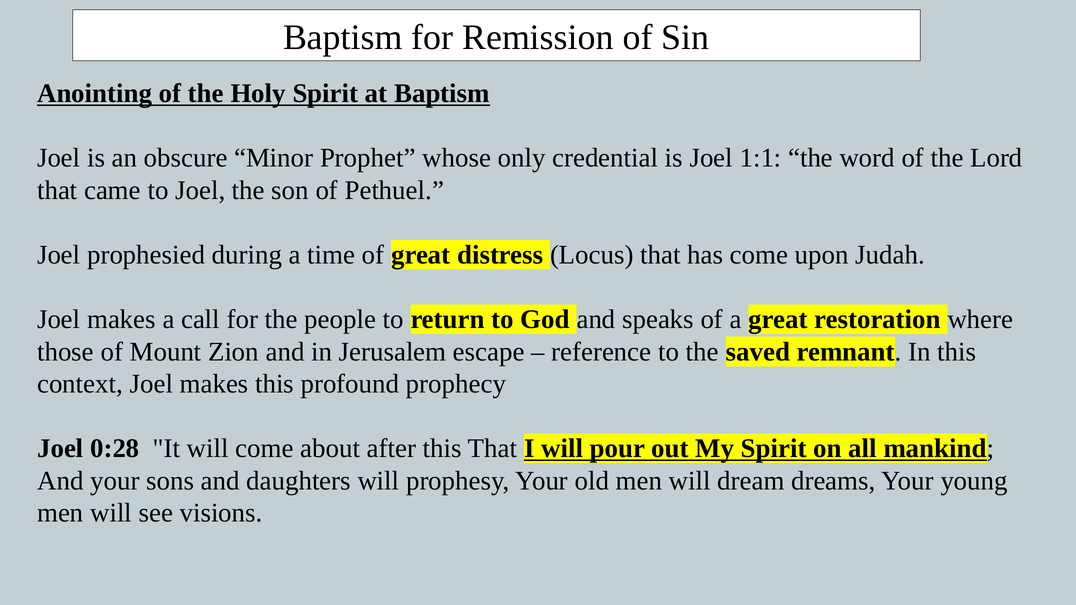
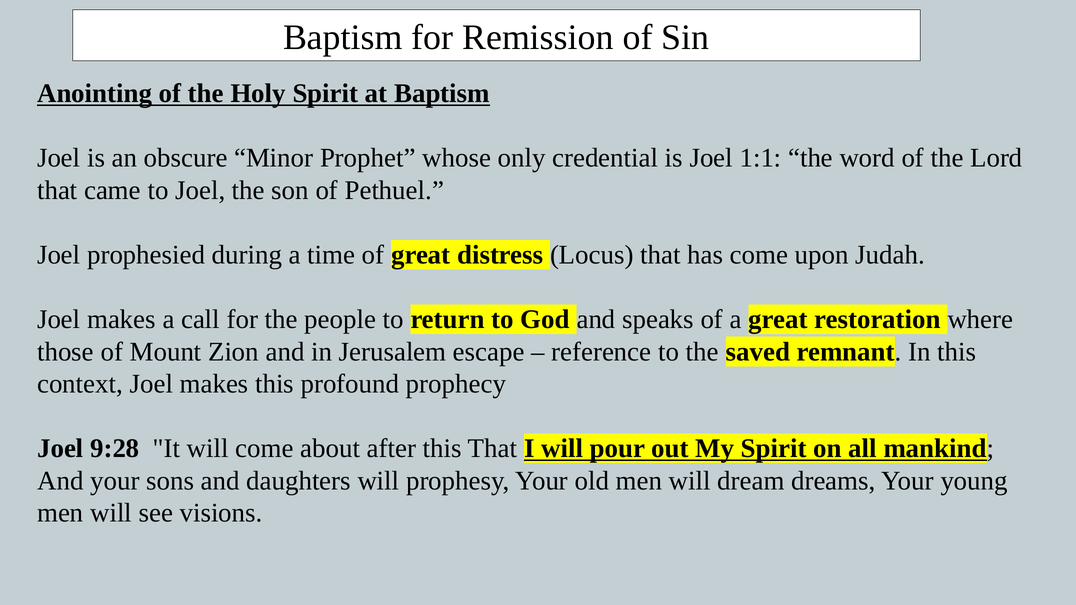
0:28: 0:28 -> 9:28
